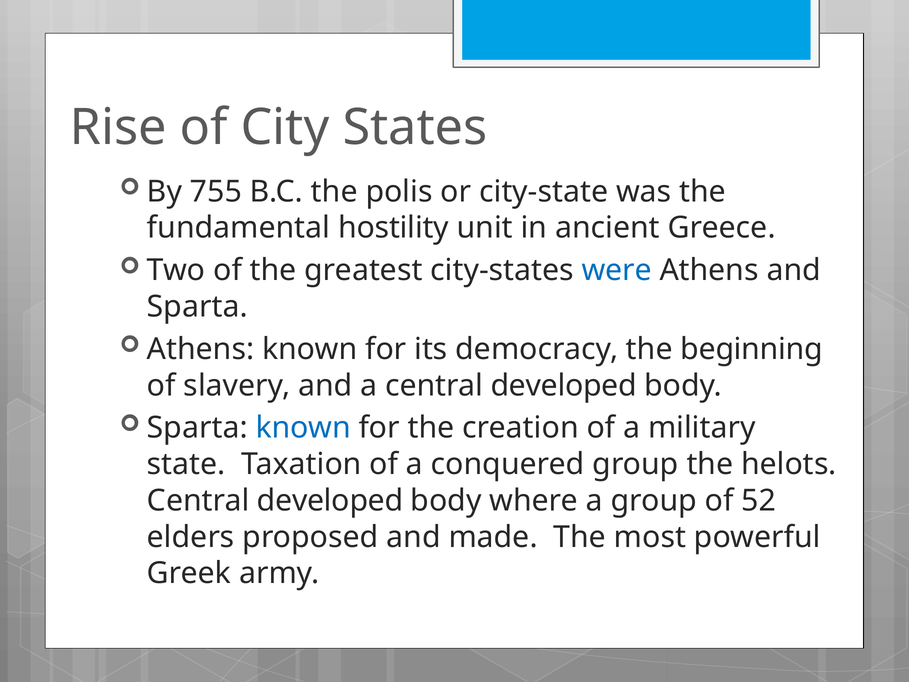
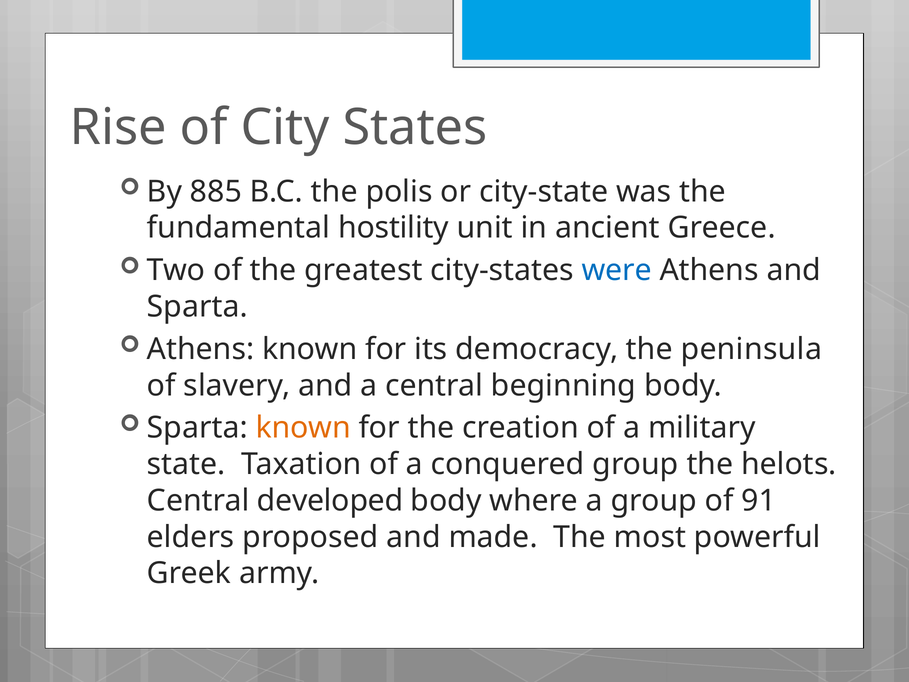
755: 755 -> 885
beginning: beginning -> peninsula
a central developed: developed -> beginning
known at (303, 428) colour: blue -> orange
52: 52 -> 91
